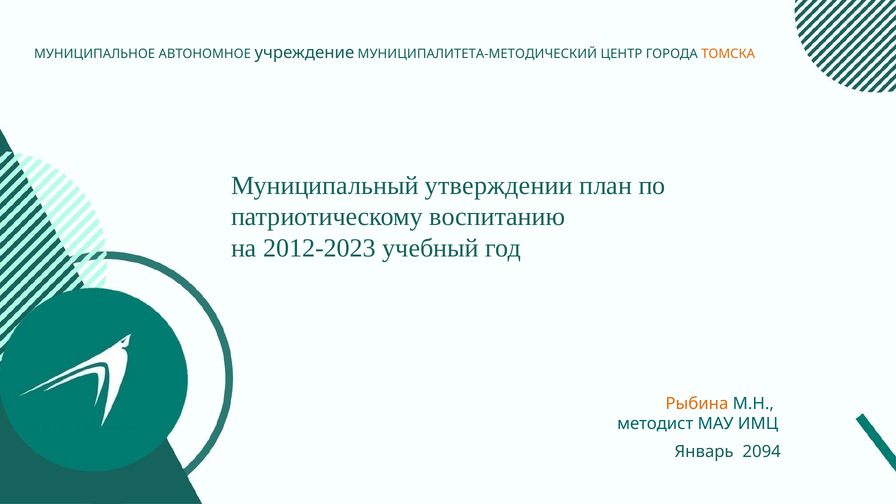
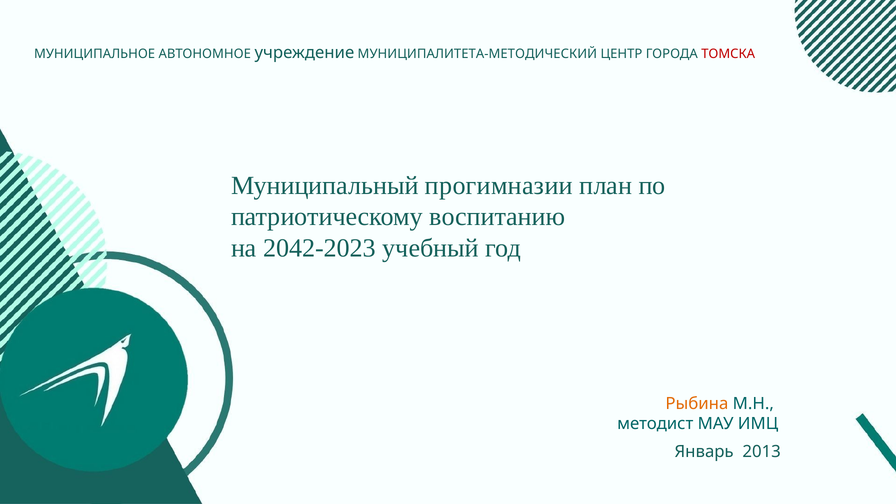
ТОМСКА colour: orange -> red
утверждении: утверждении -> прогимназии
2012-2023: 2012-2023 -> 2042-2023
2094: 2094 -> 2013
